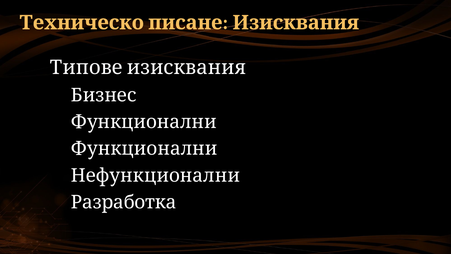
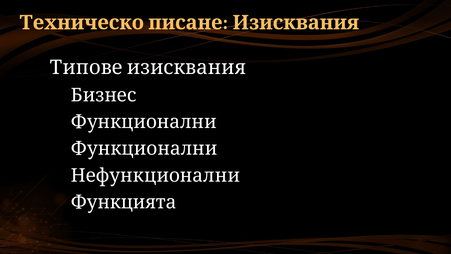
Разработка: Разработка -> Функцията
